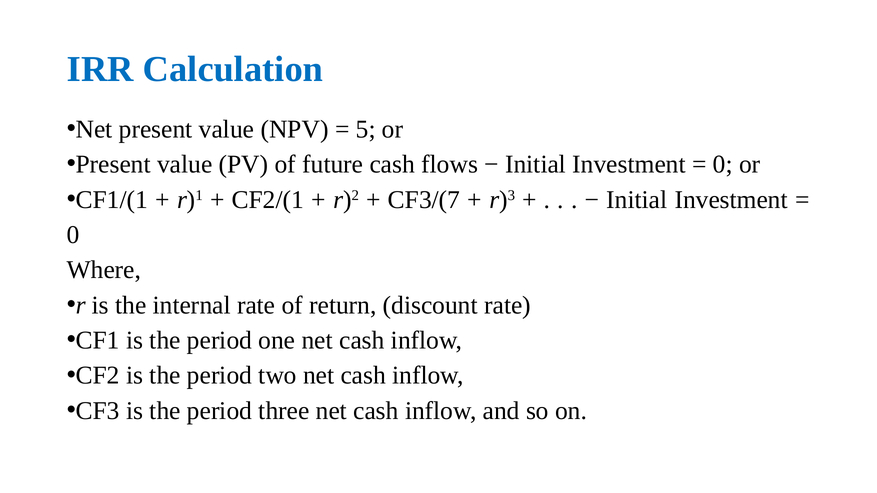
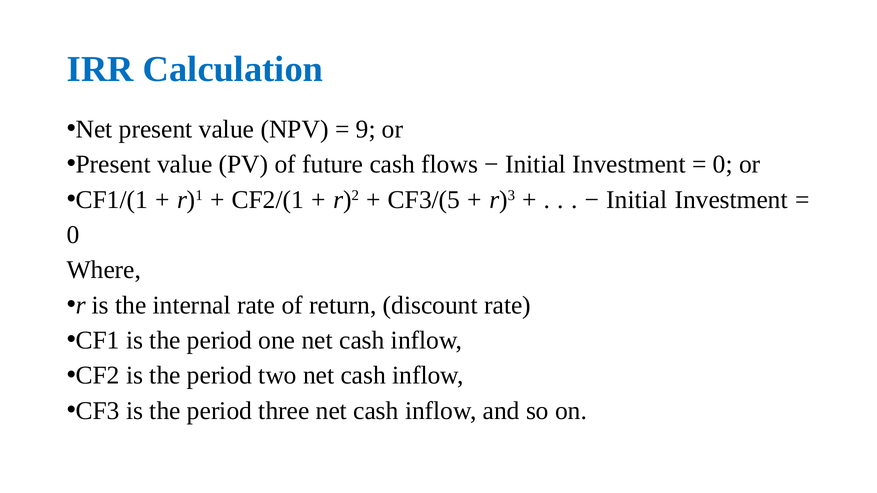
5: 5 -> 9
CF3/(7: CF3/(7 -> CF3/(5
